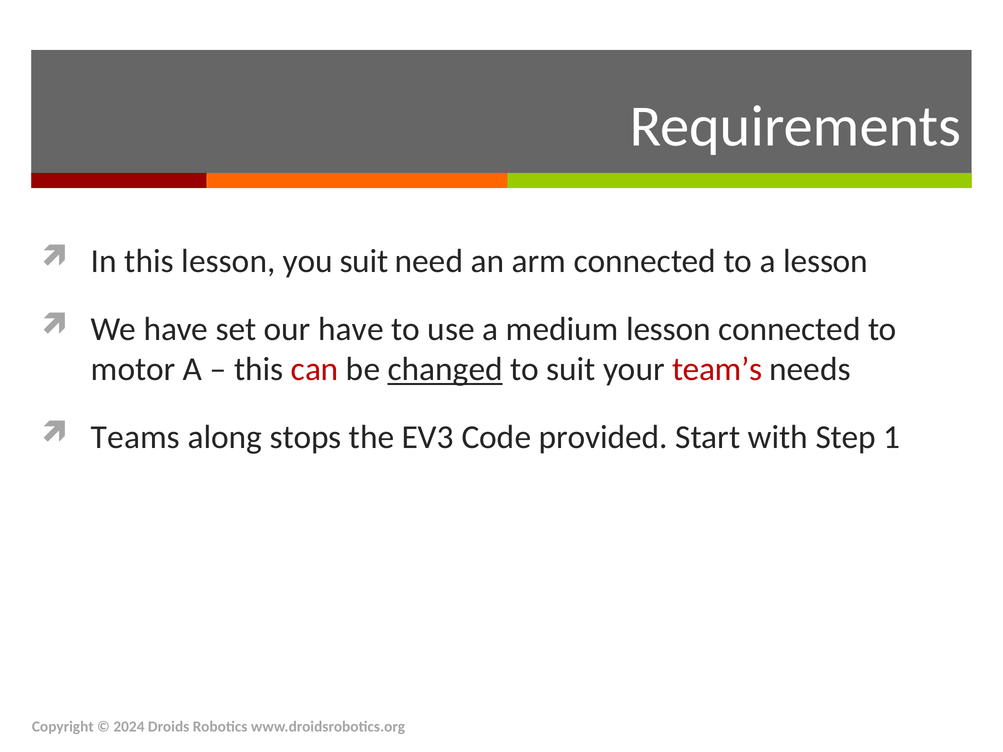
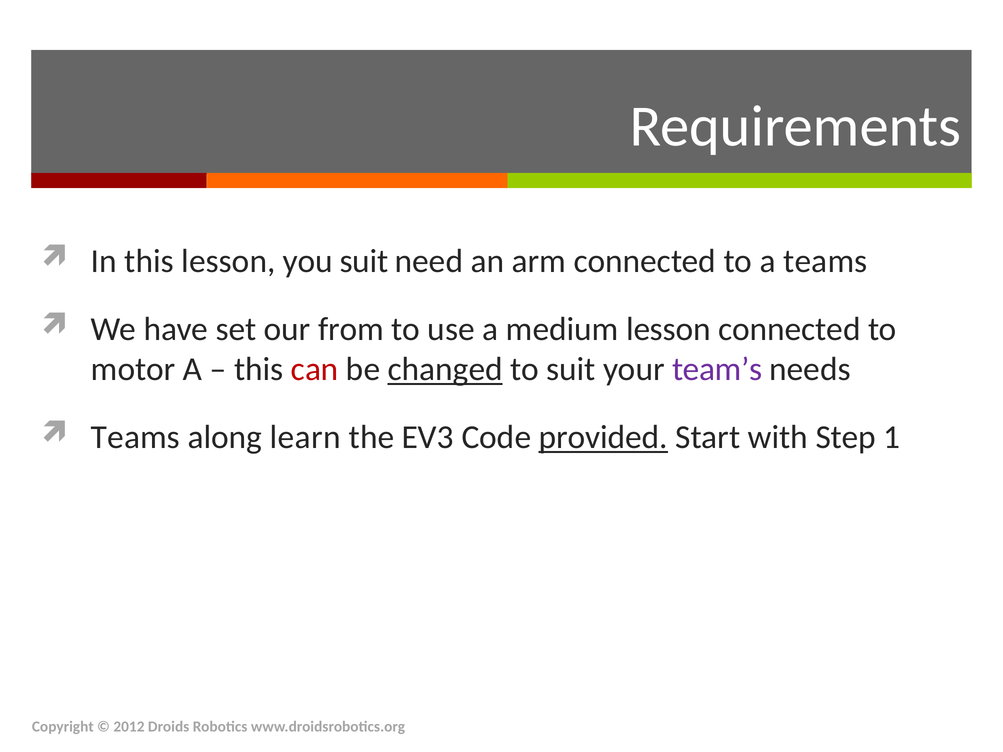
a lesson: lesson -> teams
our have: have -> from
team’s colour: red -> purple
stops: stops -> learn
provided underline: none -> present
2024: 2024 -> 2012
